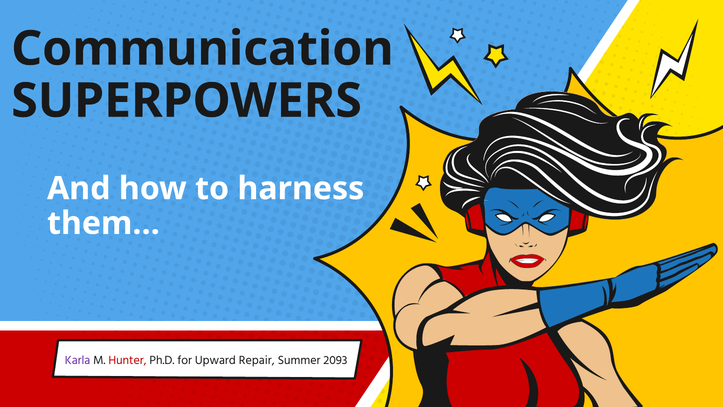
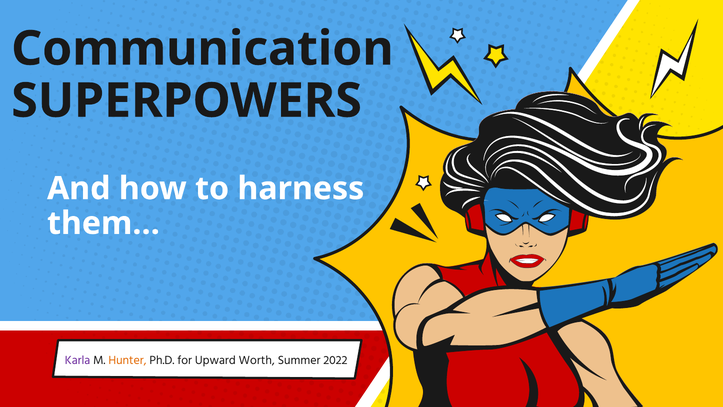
Hunter colour: red -> orange
Repair: Repair -> Worth
2093: 2093 -> 2022
